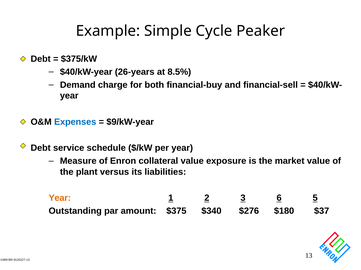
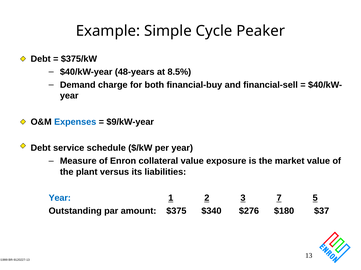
26-years: 26-years -> 48-years
Year at (60, 198) colour: orange -> blue
6: 6 -> 7
